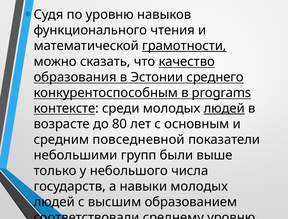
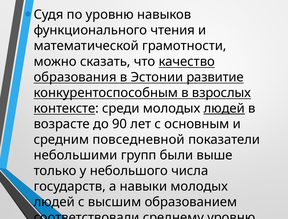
грамотности underline: present -> none
среднего: среднего -> развитие
programs: programs -> взрослых
80: 80 -> 90
